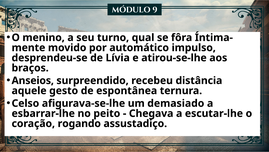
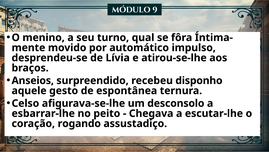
distância: distância -> disponho
demasiado: demasiado -> desconsolo
